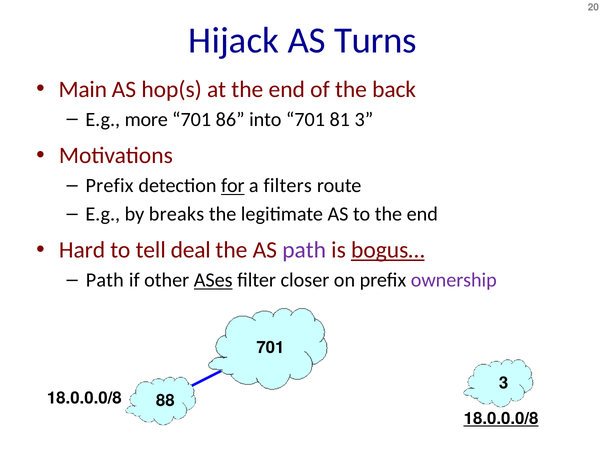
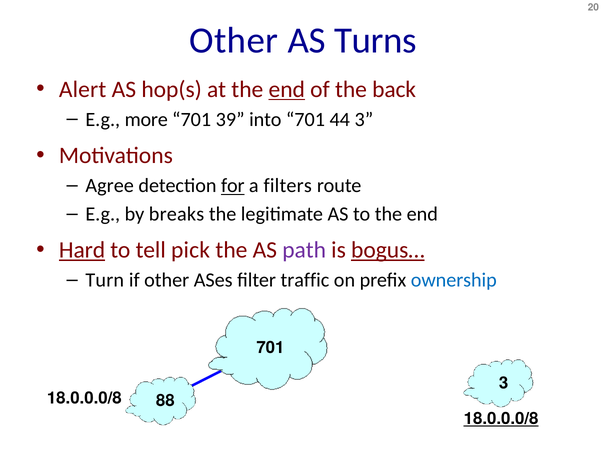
Hijack at (234, 40): Hijack -> Other
Main: Main -> Alert
end at (287, 89) underline: none -> present
86: 86 -> 39
81: 81 -> 44
Prefix at (110, 186): Prefix -> Agree
Hard underline: none -> present
deal: deal -> pick
Path at (105, 280): Path -> Turn
ASes underline: present -> none
closer: closer -> traffic
ownership colour: purple -> blue
